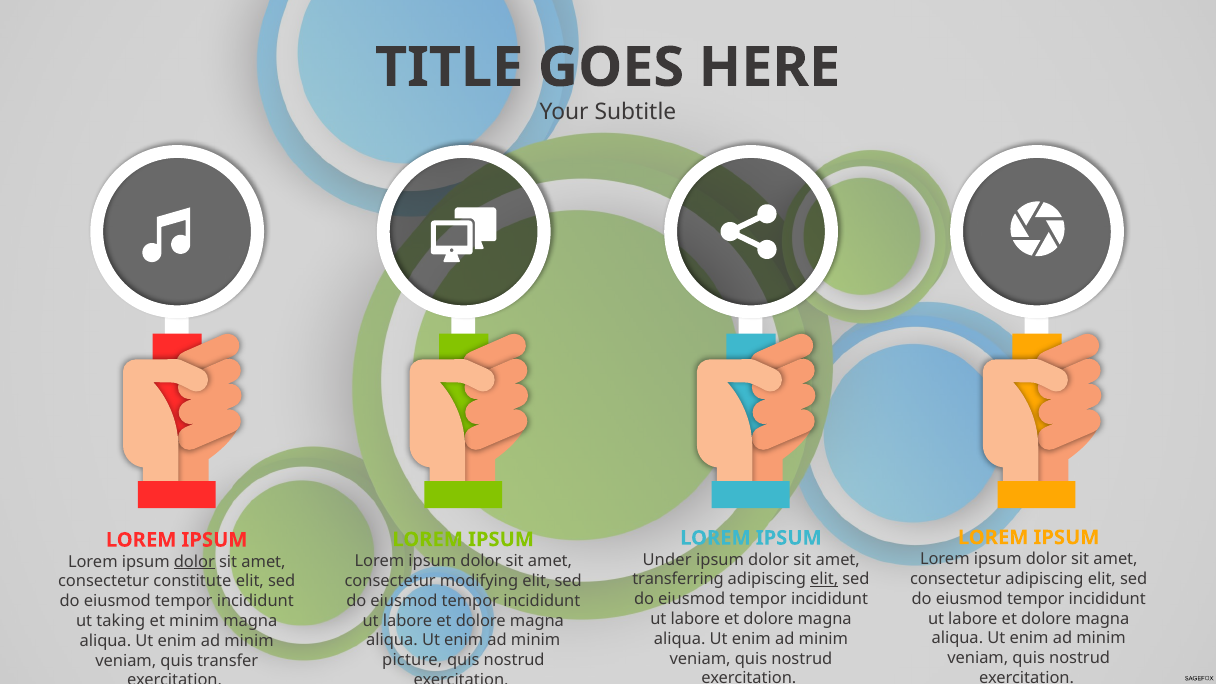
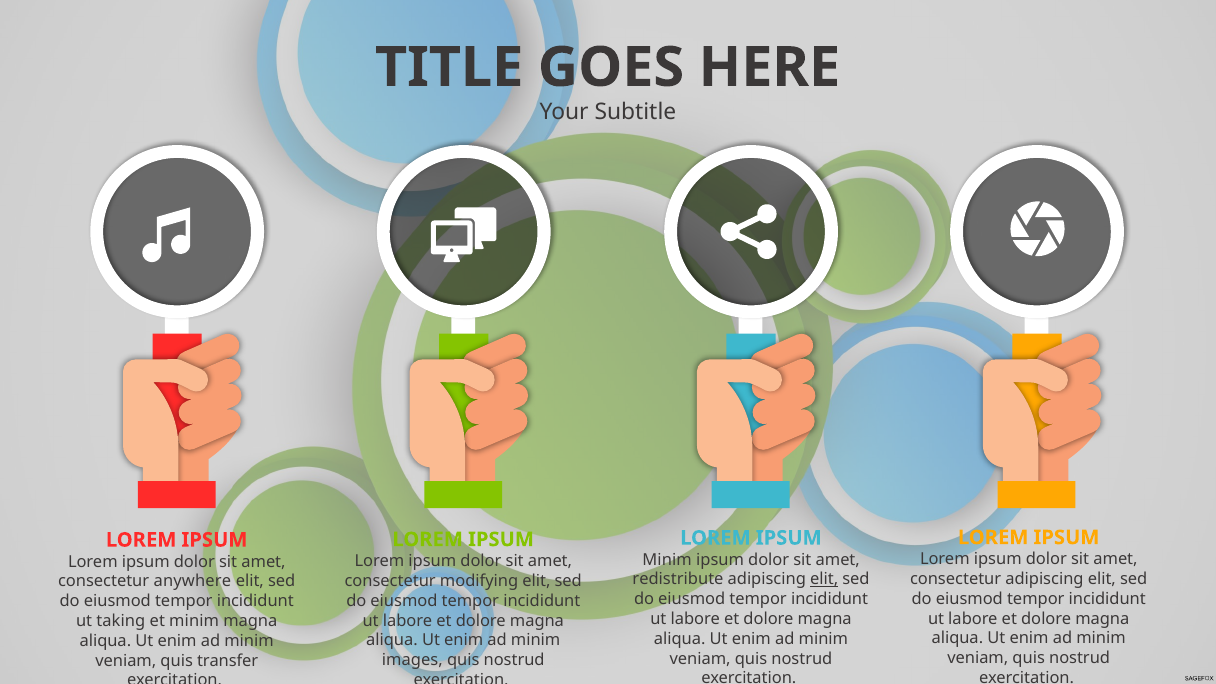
Under at (667, 560): Under -> Minim
dolor at (194, 562) underline: present -> none
transferring: transferring -> redistribute
constitute: constitute -> anywhere
picture: picture -> images
